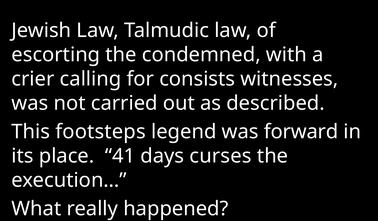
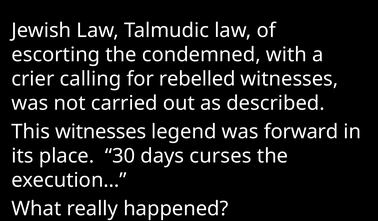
consists: consists -> rebelled
This footsteps: footsteps -> witnesses
41: 41 -> 30
